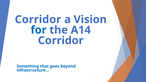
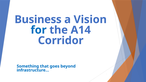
Corridor at (38, 20): Corridor -> Business
